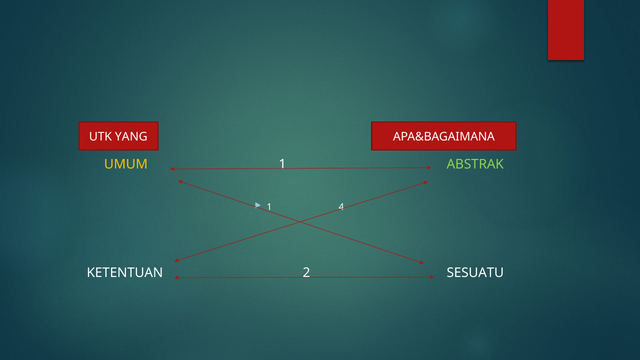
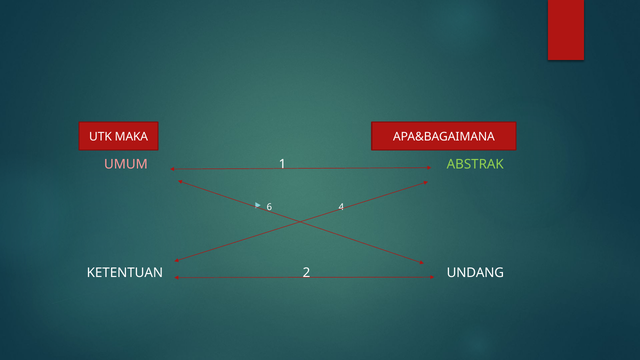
YANG: YANG -> MAKA
UMUM colour: yellow -> pink
1 at (269, 207): 1 -> 6
SESUATU: SESUATU -> UNDANG
